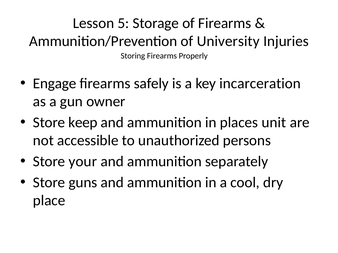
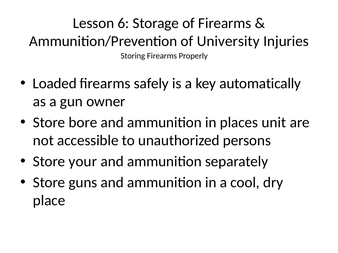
5: 5 -> 6
Engage: Engage -> Loaded
incarceration: incarceration -> automatically
keep: keep -> bore
